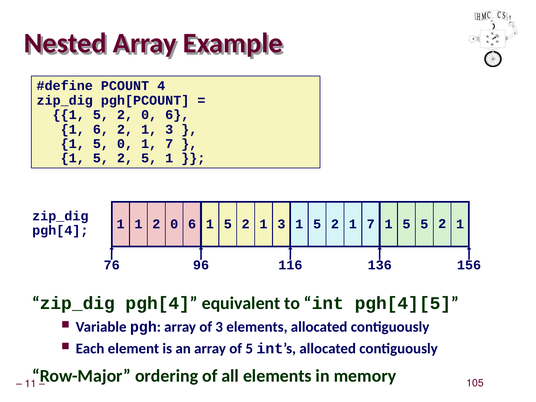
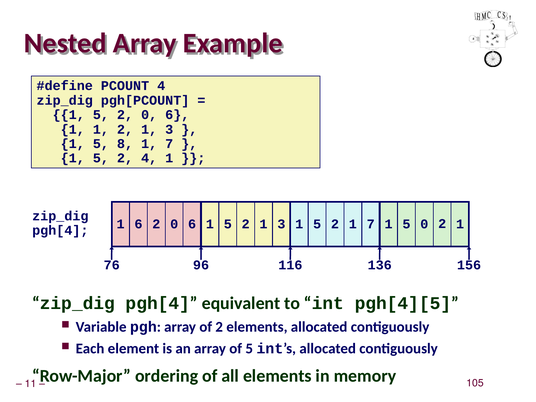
1 6: 6 -> 1
5 0: 0 -> 8
2 5: 5 -> 4
1 1: 1 -> 6
5 5: 5 -> 0
of 3: 3 -> 2
